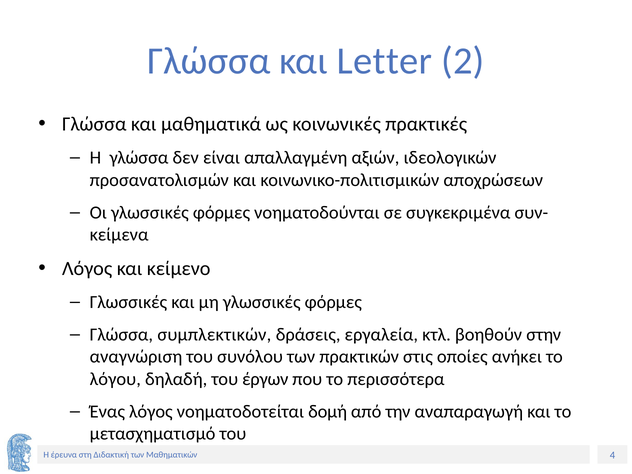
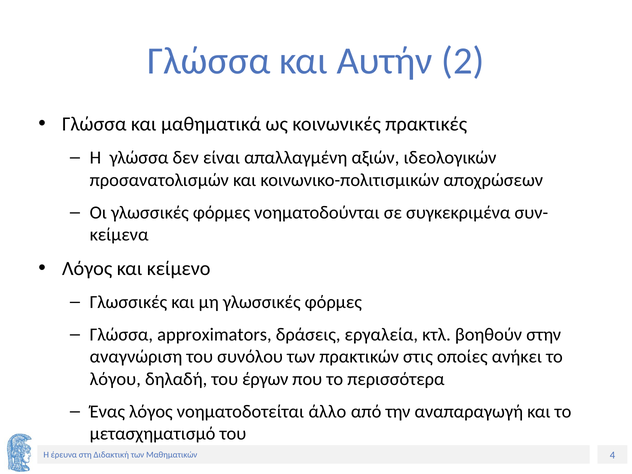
Letter: Letter -> Αυτήν
συμπλεκτικών: συμπλεκτικών -> approximators
δομή: δομή -> άλλο
